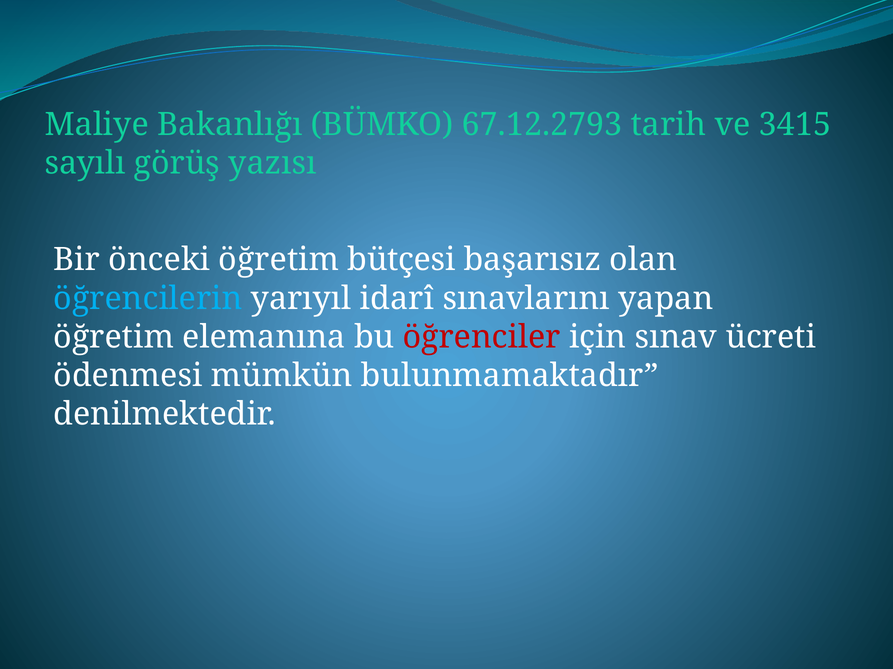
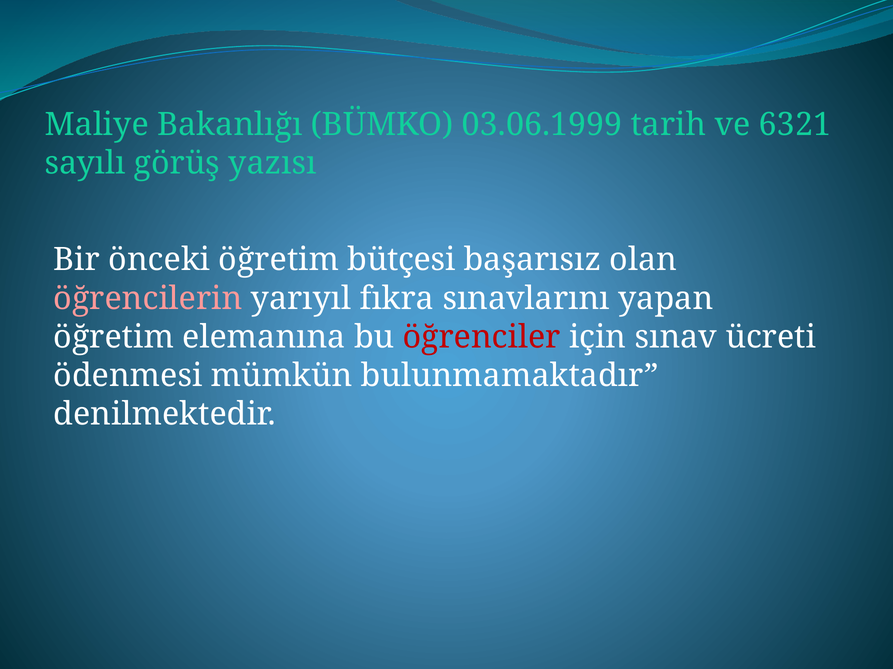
67.12.2793: 67.12.2793 -> 03.06.1999
3415: 3415 -> 6321
öğrencilerin colour: light blue -> pink
idarî: idarî -> fıkra
